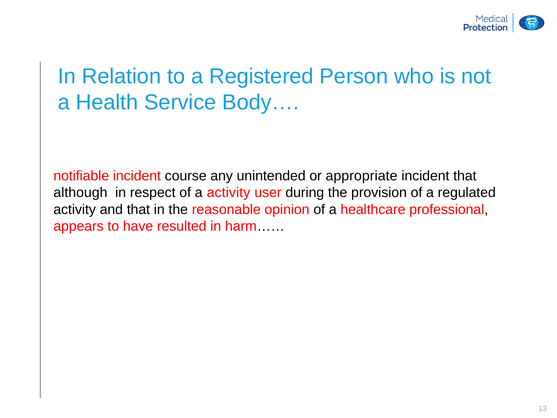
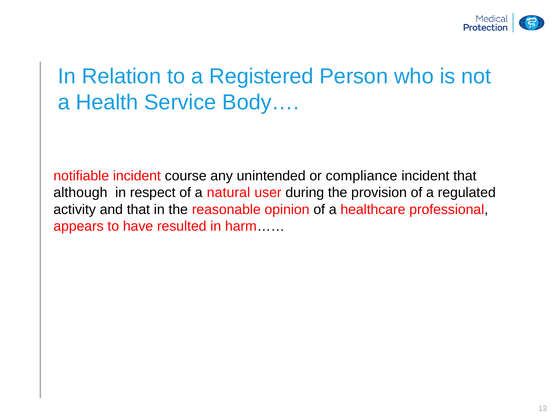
appropriate: appropriate -> compliance
a activity: activity -> natural
